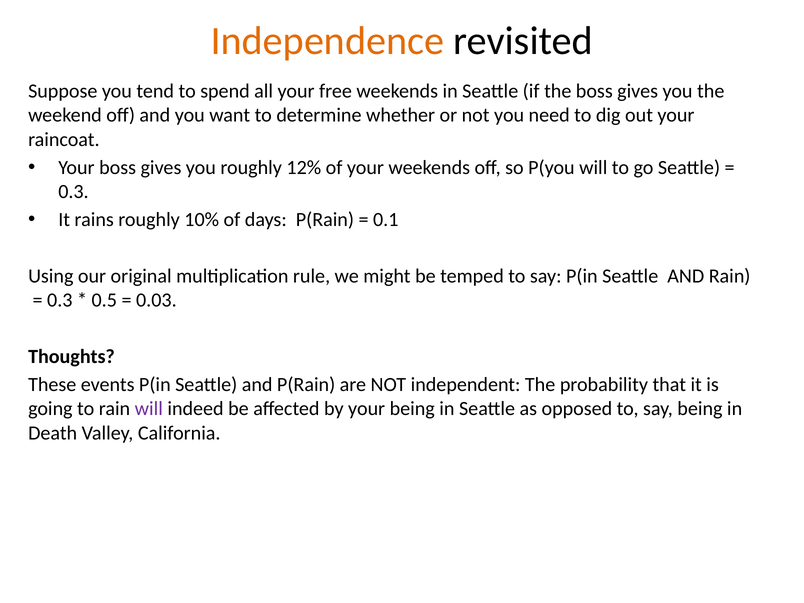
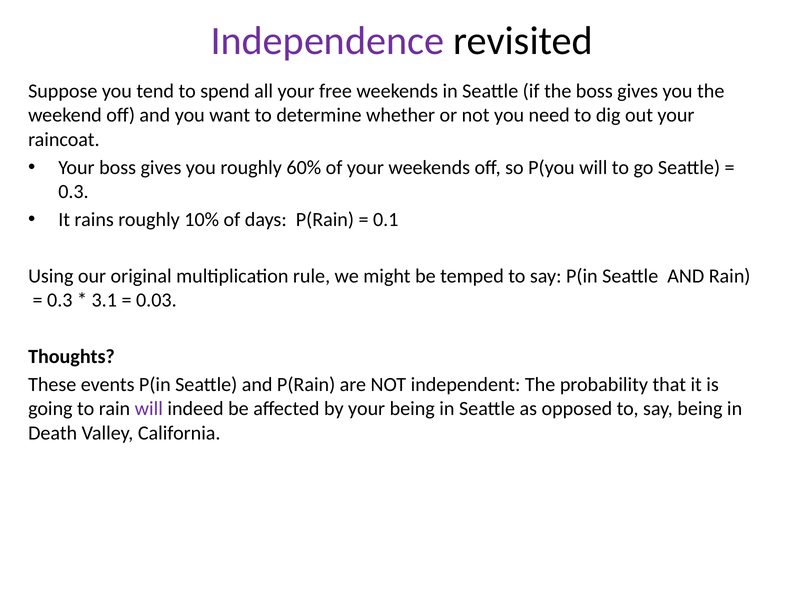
Independence colour: orange -> purple
12%: 12% -> 60%
0.5: 0.5 -> 3.1
